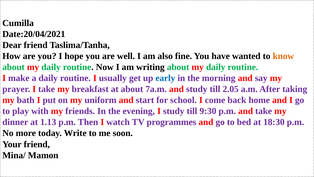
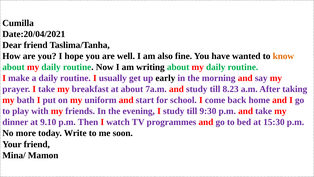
early colour: blue -> black
2.05: 2.05 -> 8.23
1.13: 1.13 -> 9.10
18:30: 18:30 -> 15:30
